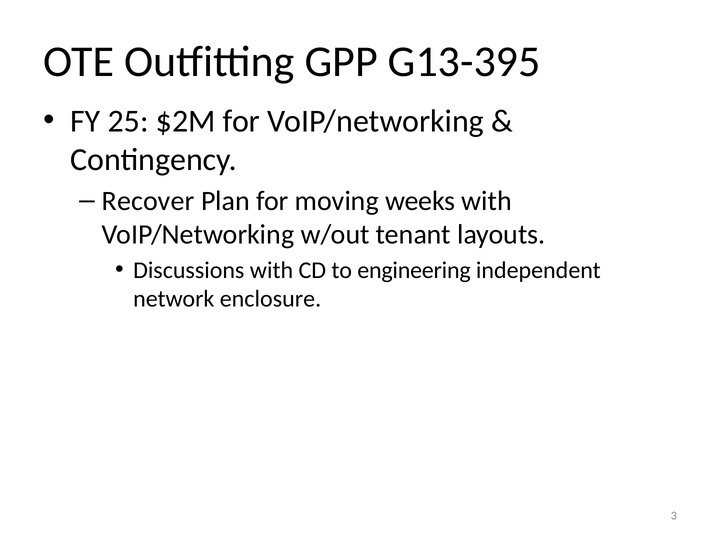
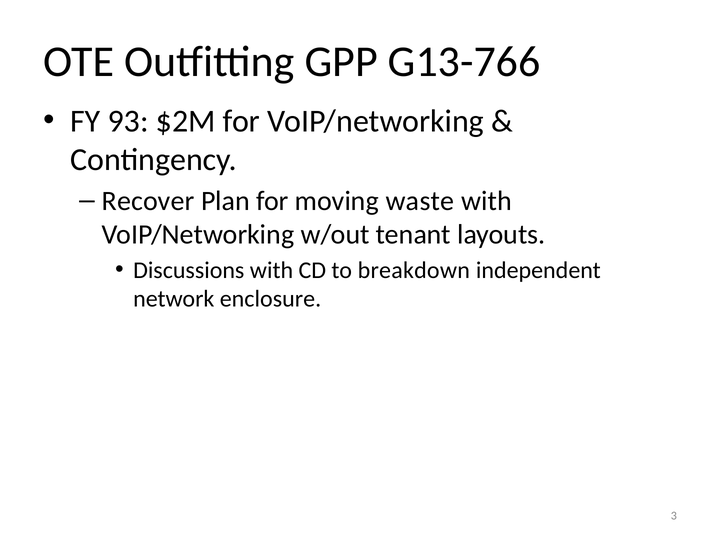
G13-395: G13-395 -> G13-766
25: 25 -> 93
weeks: weeks -> waste
engineering: engineering -> breakdown
